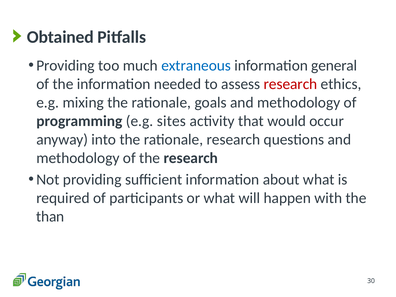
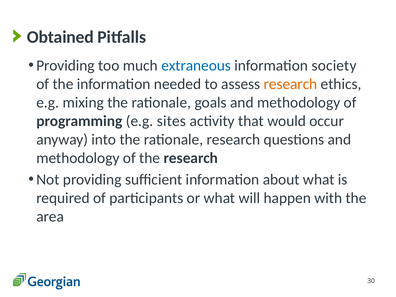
general: general -> society
research at (291, 84) colour: red -> orange
than: than -> area
